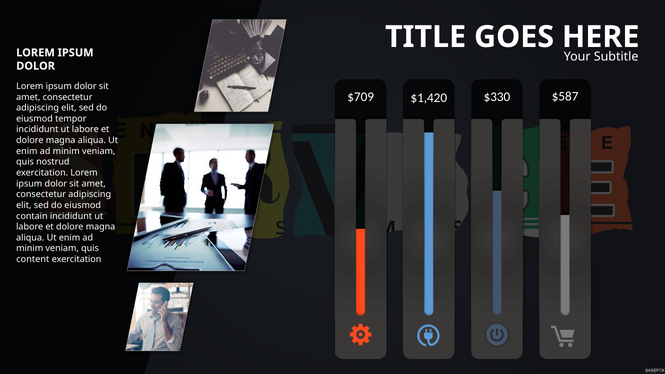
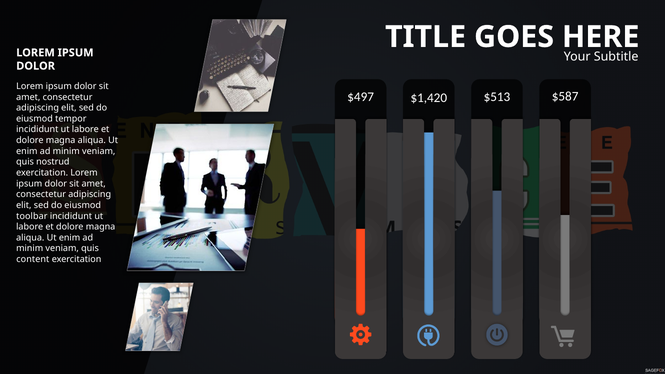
$709: $709 -> $497
$330: $330 -> $513
contain: contain -> toolbar
